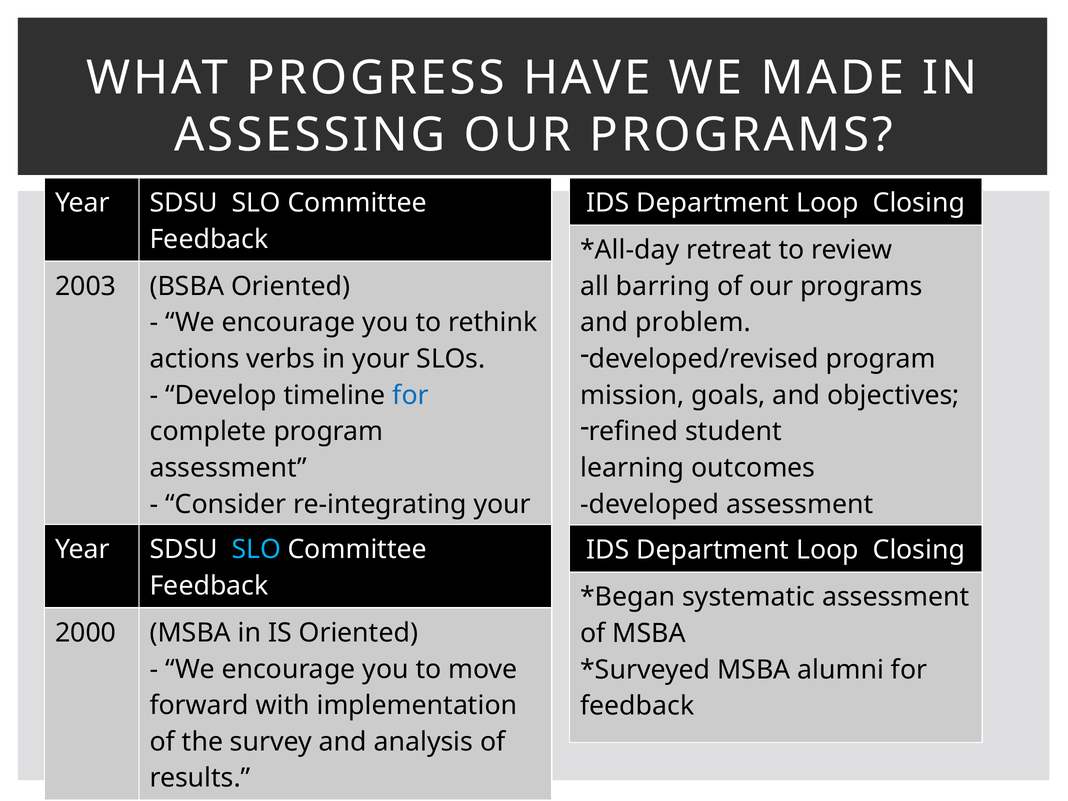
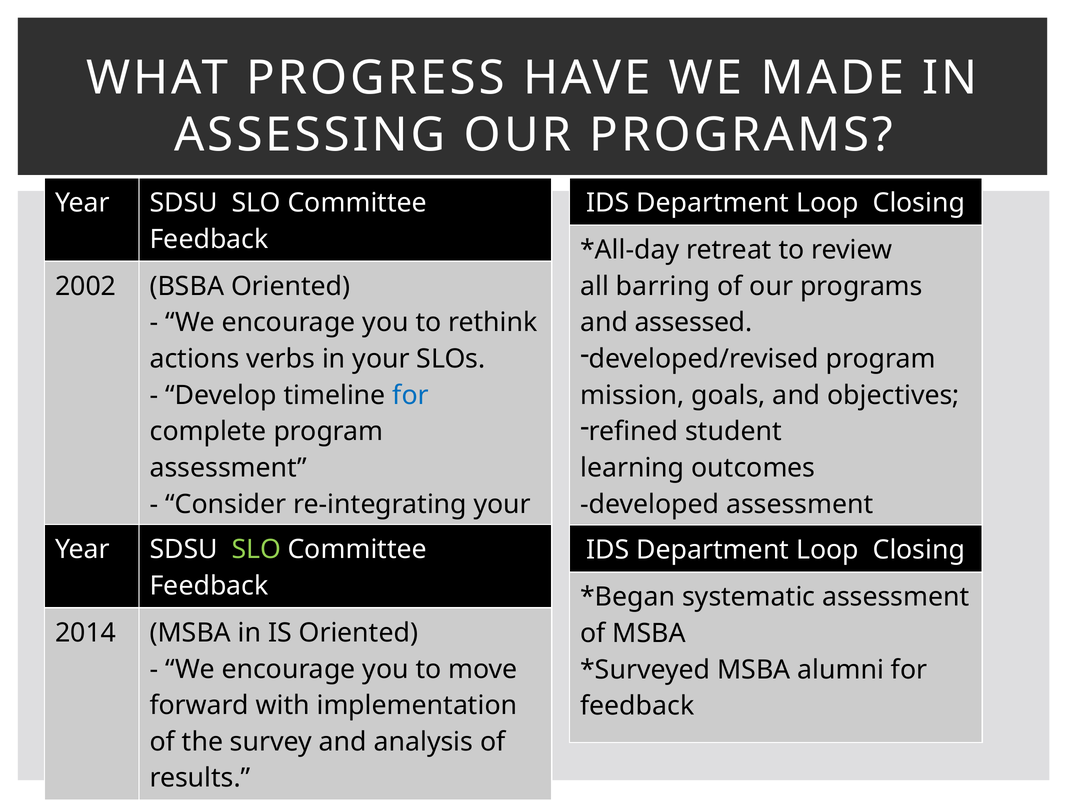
2003: 2003 -> 2002
problem: problem -> assessed
SLO at (256, 549) colour: light blue -> light green
2000: 2000 -> 2014
